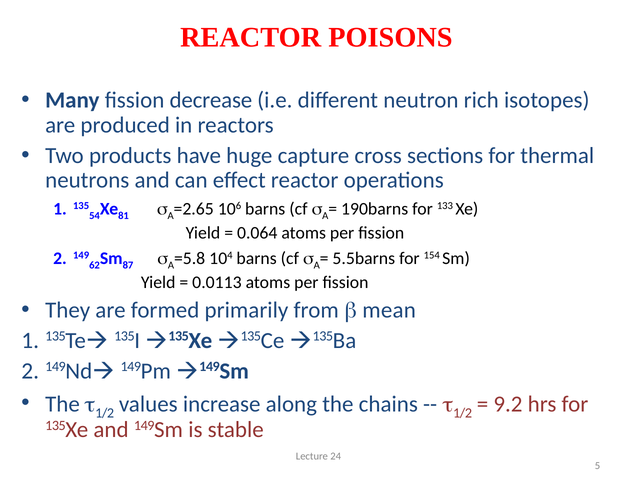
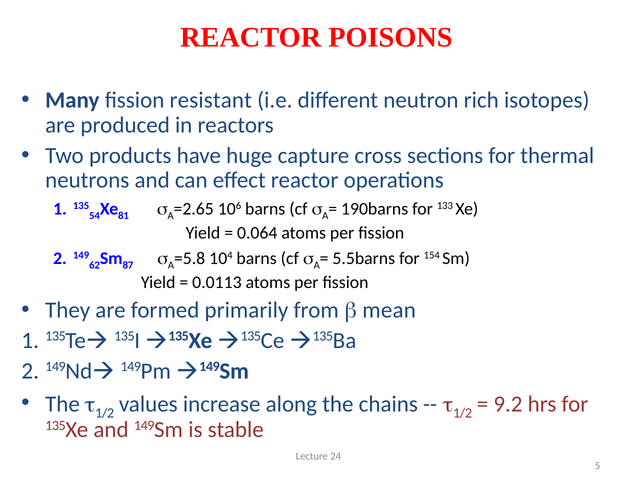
decrease: decrease -> resistant
